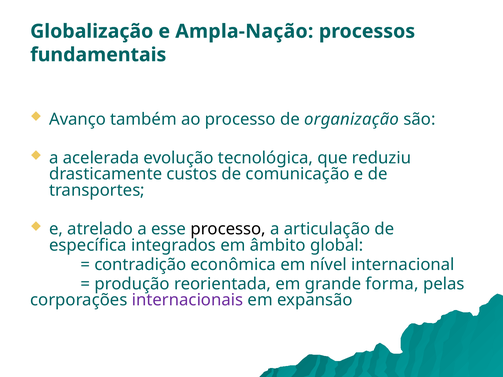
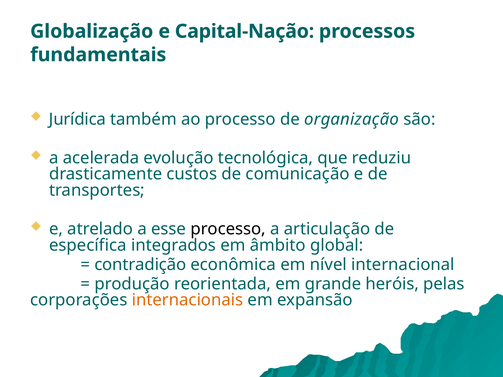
Ampla-Nação: Ampla-Nação -> Capital-Nação
Avanço: Avanço -> Jurídica
forma: forma -> heróis
internacionais colour: purple -> orange
